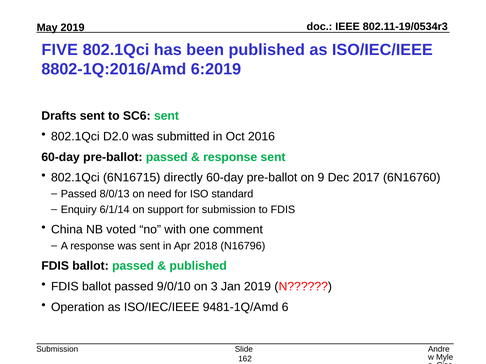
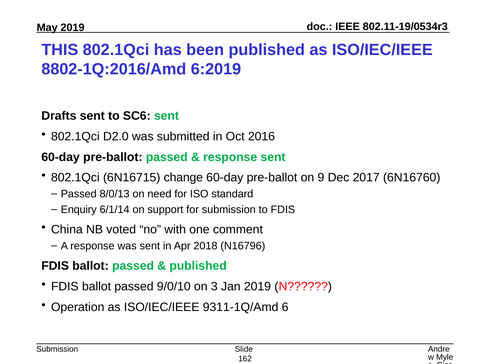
FIVE: FIVE -> THIS
directly: directly -> change
9481-1Q/Amd: 9481-1Q/Amd -> 9311-1Q/Amd
